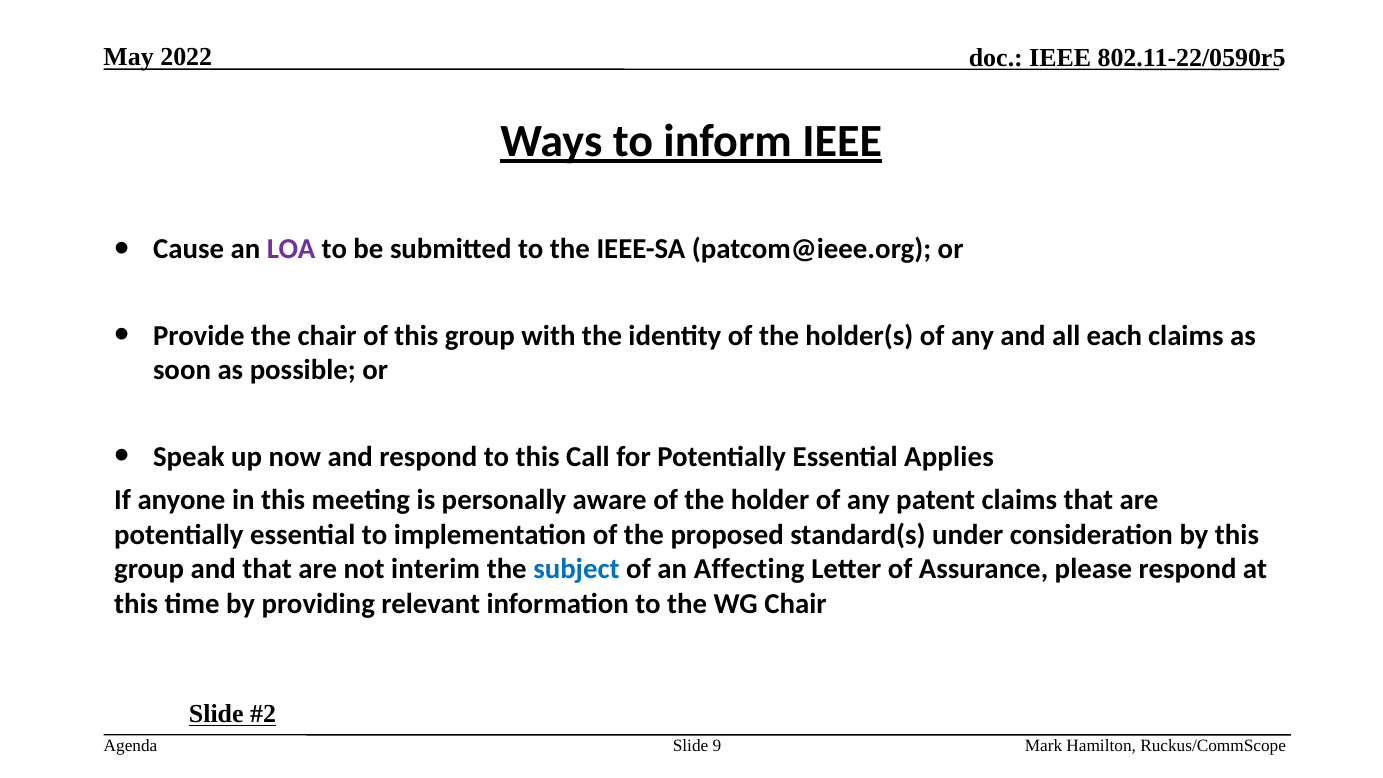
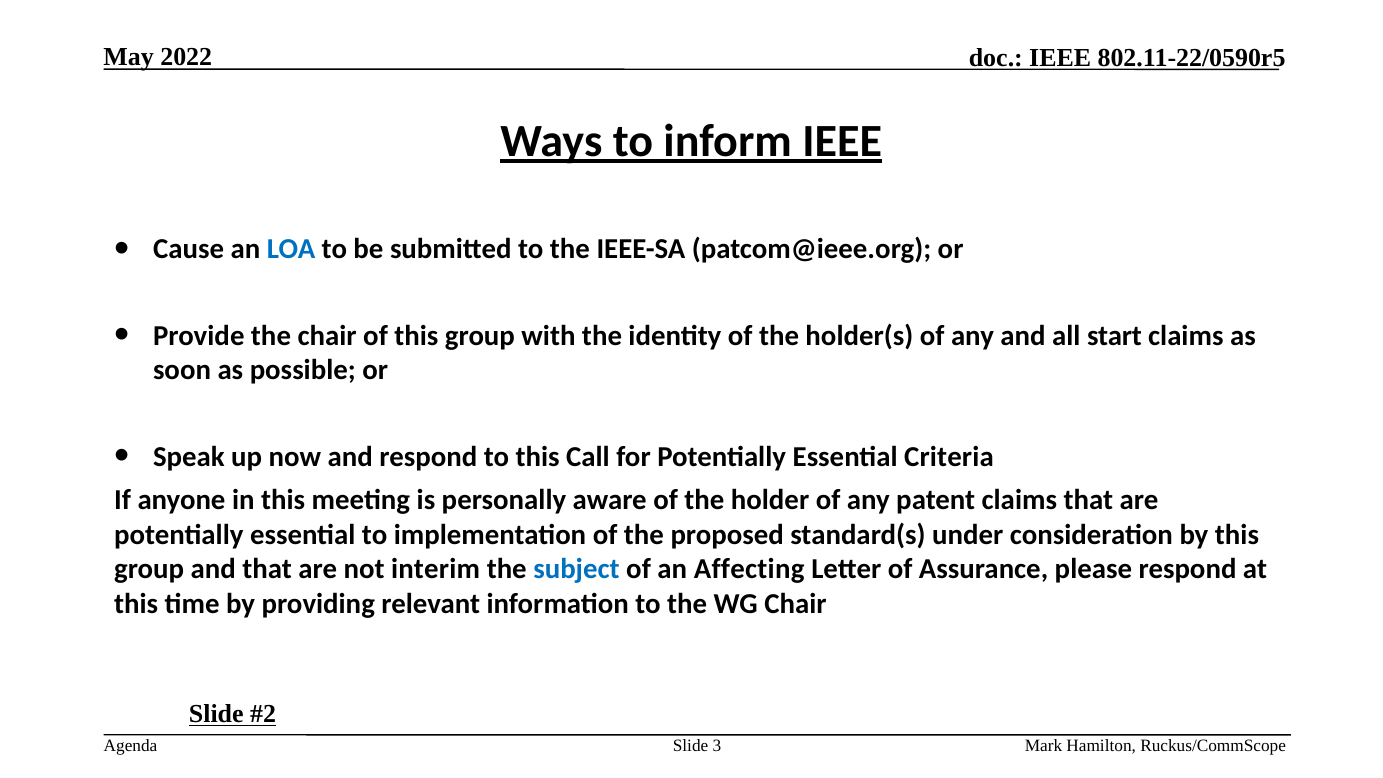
LOA colour: purple -> blue
each: each -> start
Applies: Applies -> Criteria
9: 9 -> 3
